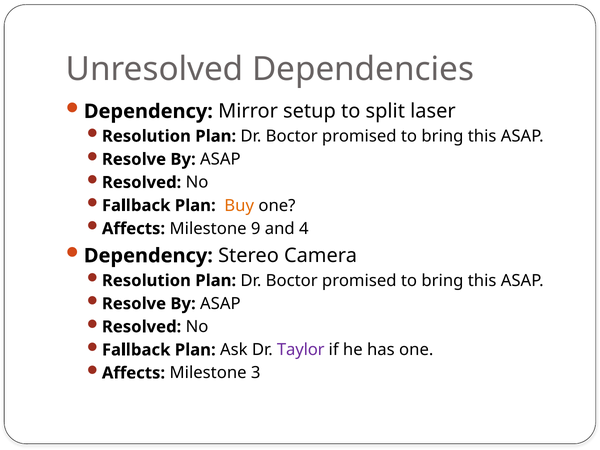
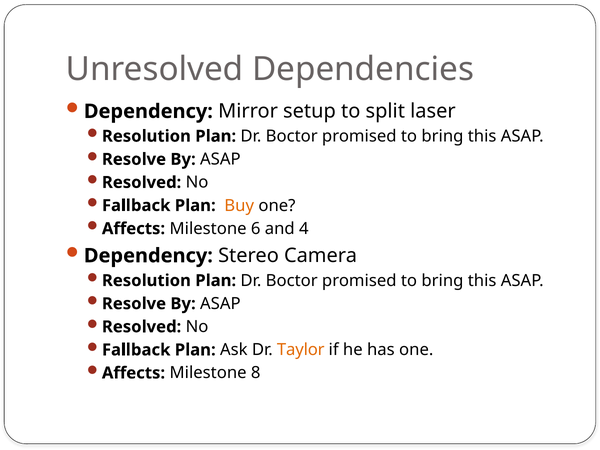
9: 9 -> 6
Taylor colour: purple -> orange
3: 3 -> 8
